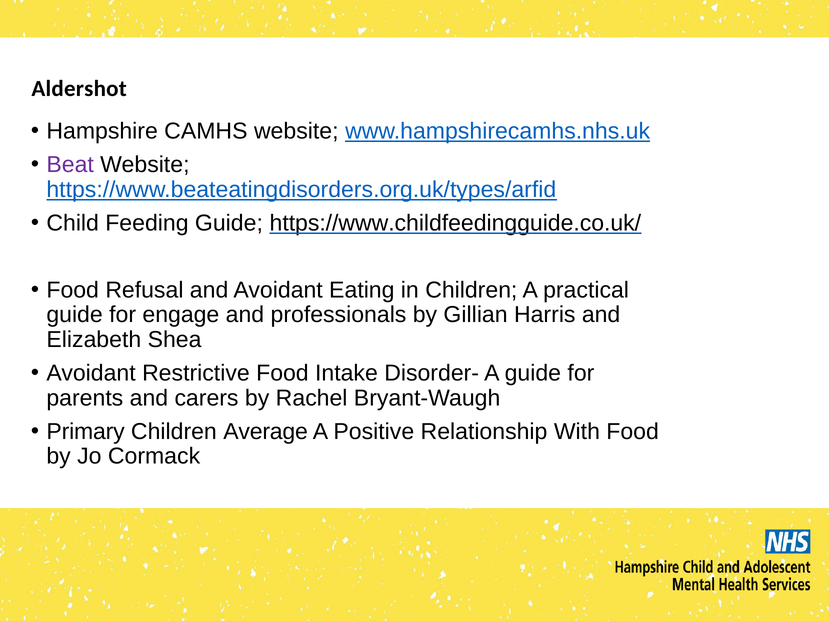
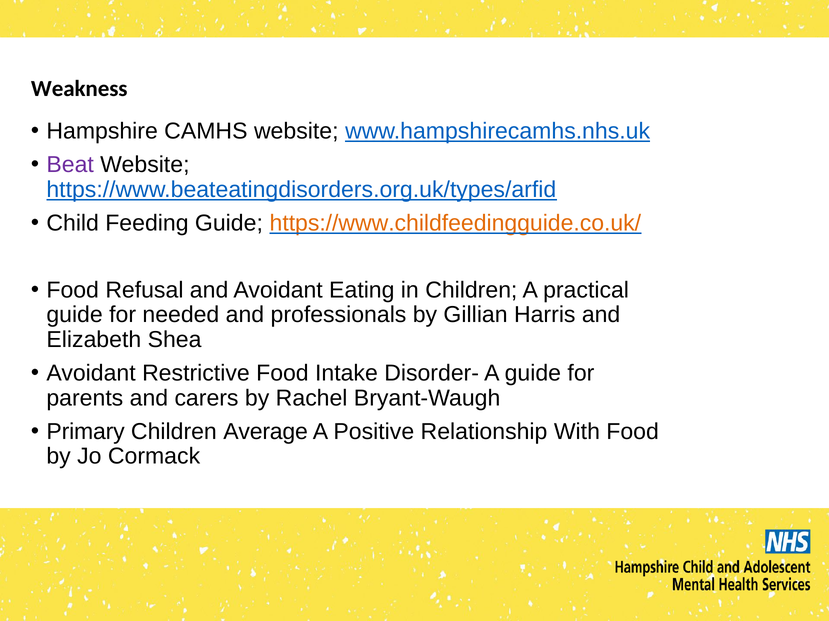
Aldershot: Aldershot -> Weakness
https://www.childfeedingguide.co.uk/ colour: black -> orange
engage: engage -> needed
